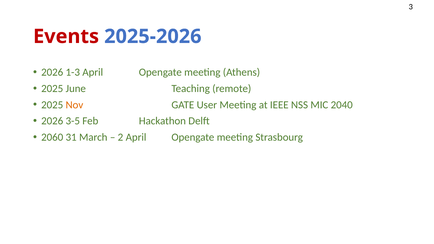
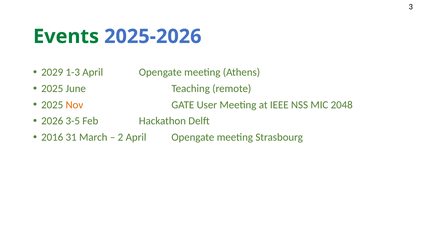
Events colour: red -> green
2026 at (52, 72): 2026 -> 2029
2040: 2040 -> 2048
2060: 2060 -> 2016
